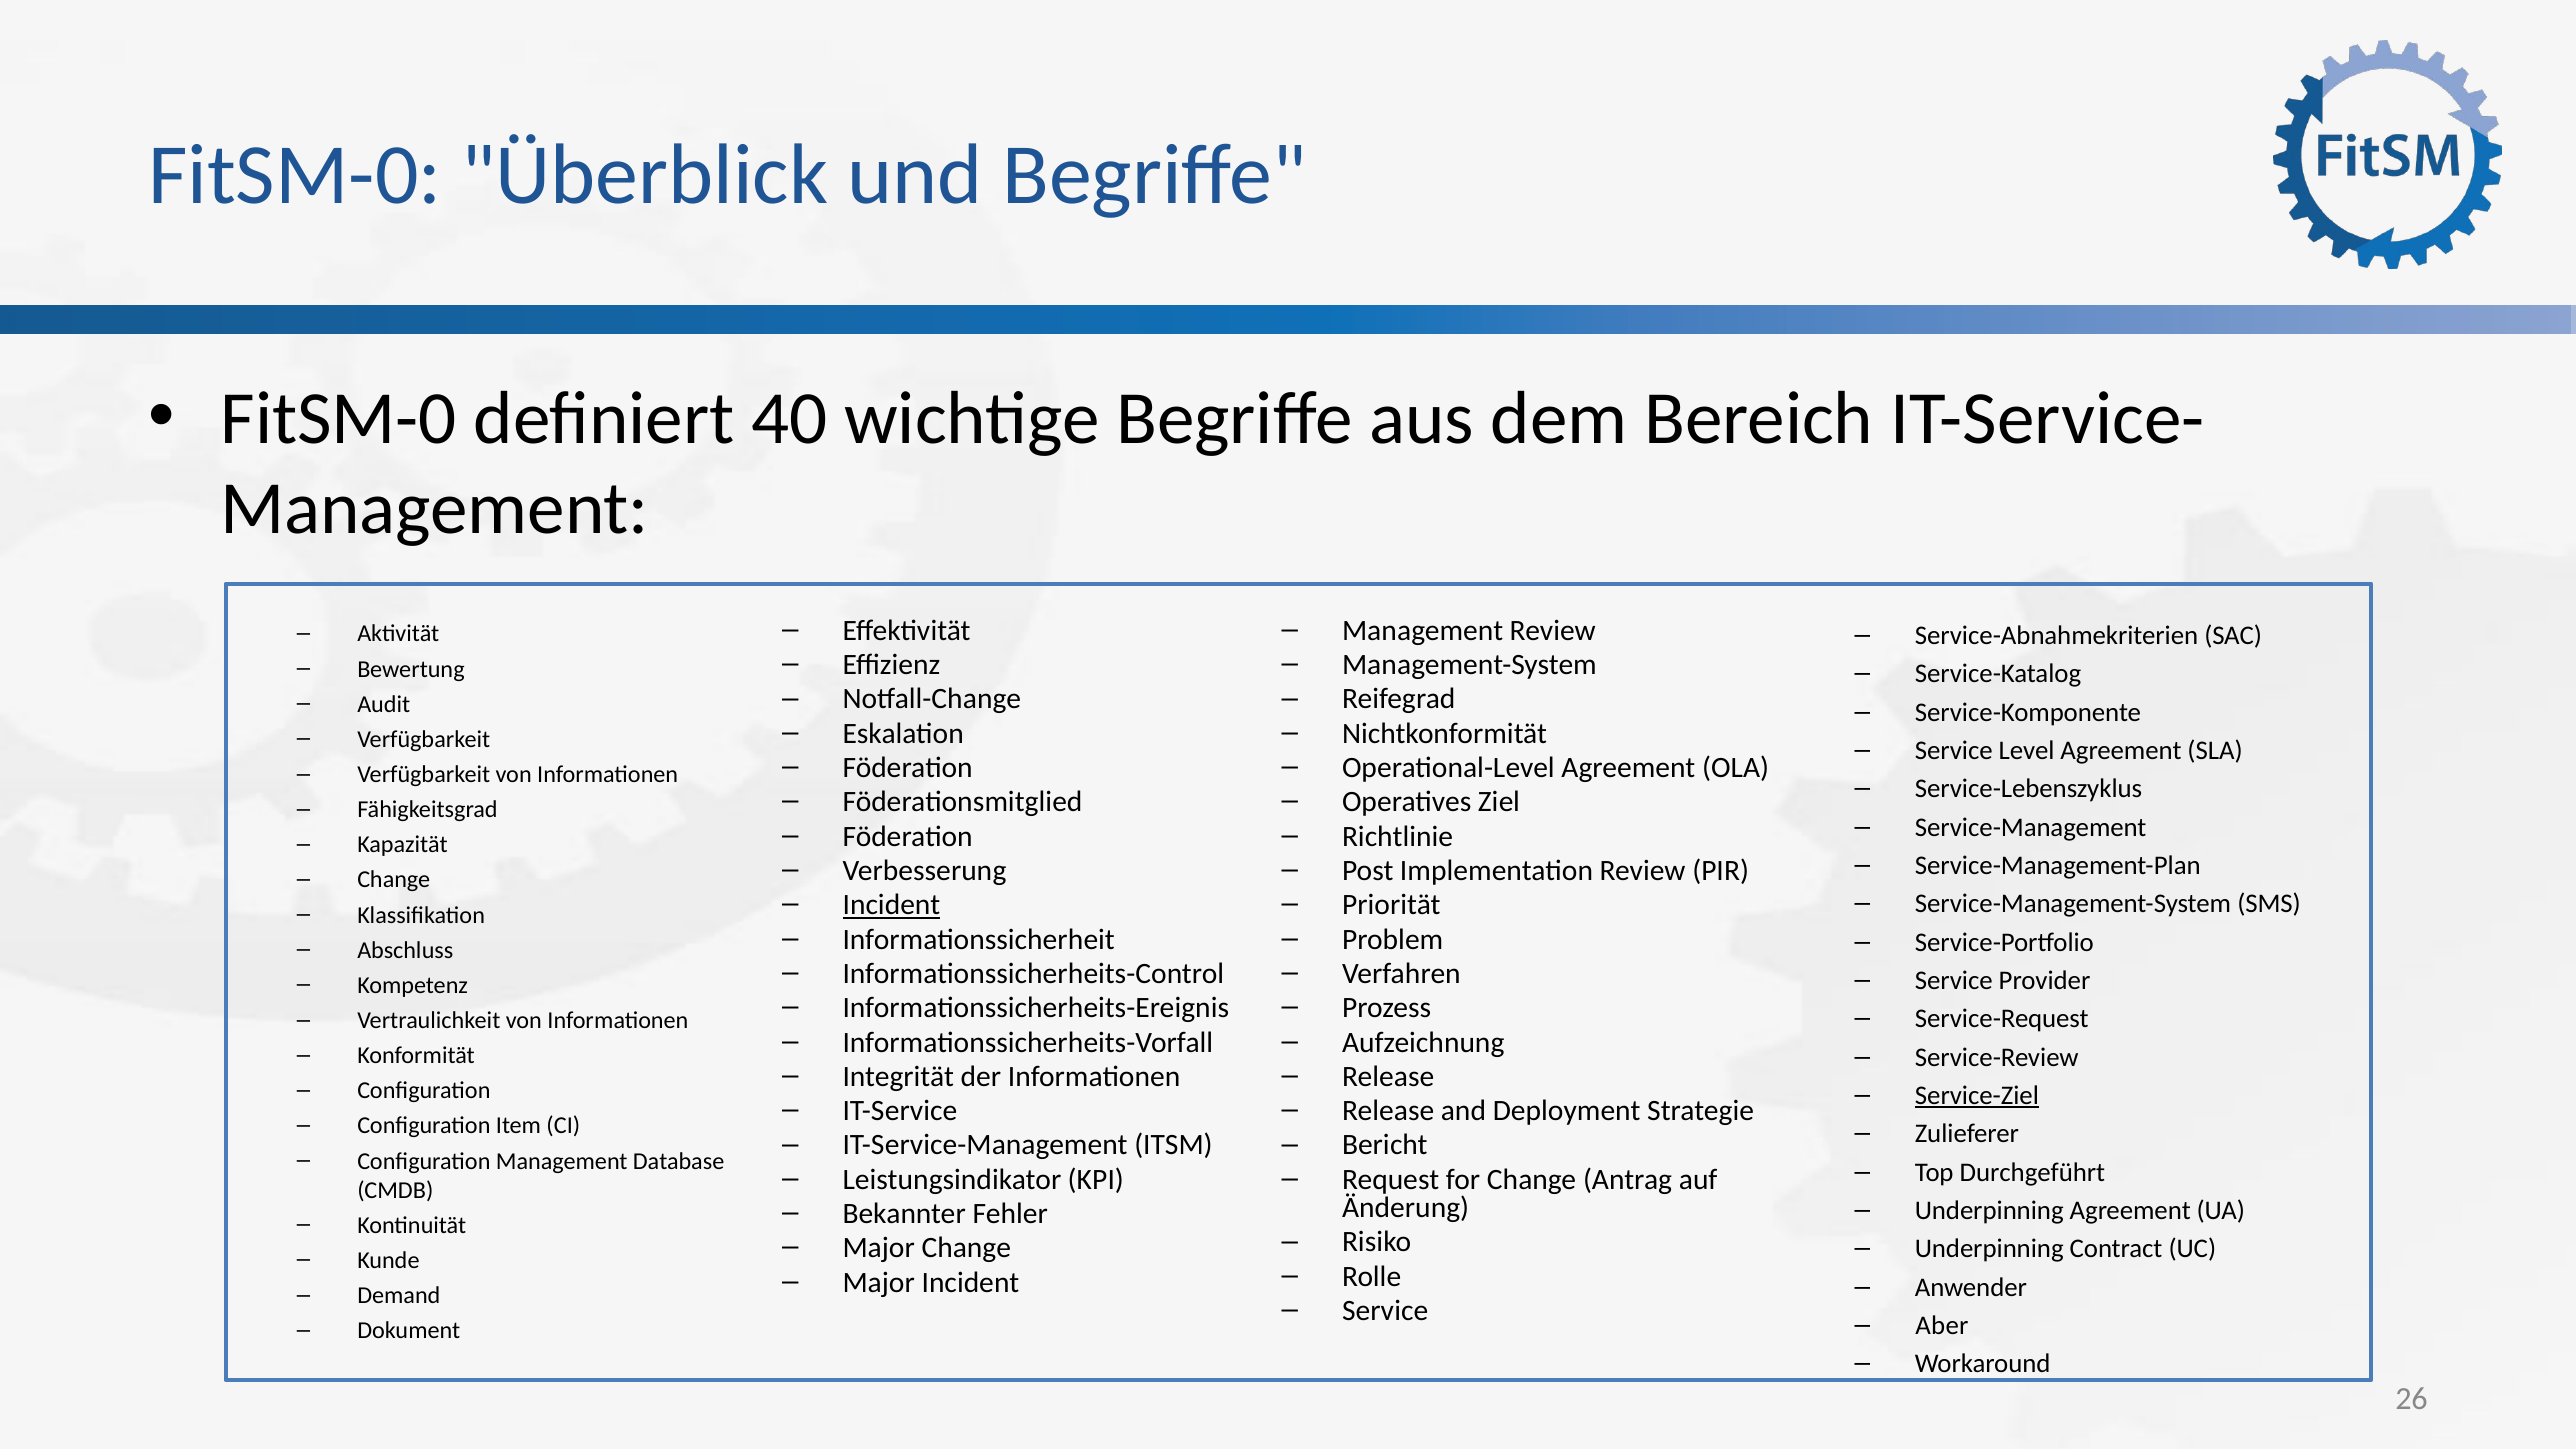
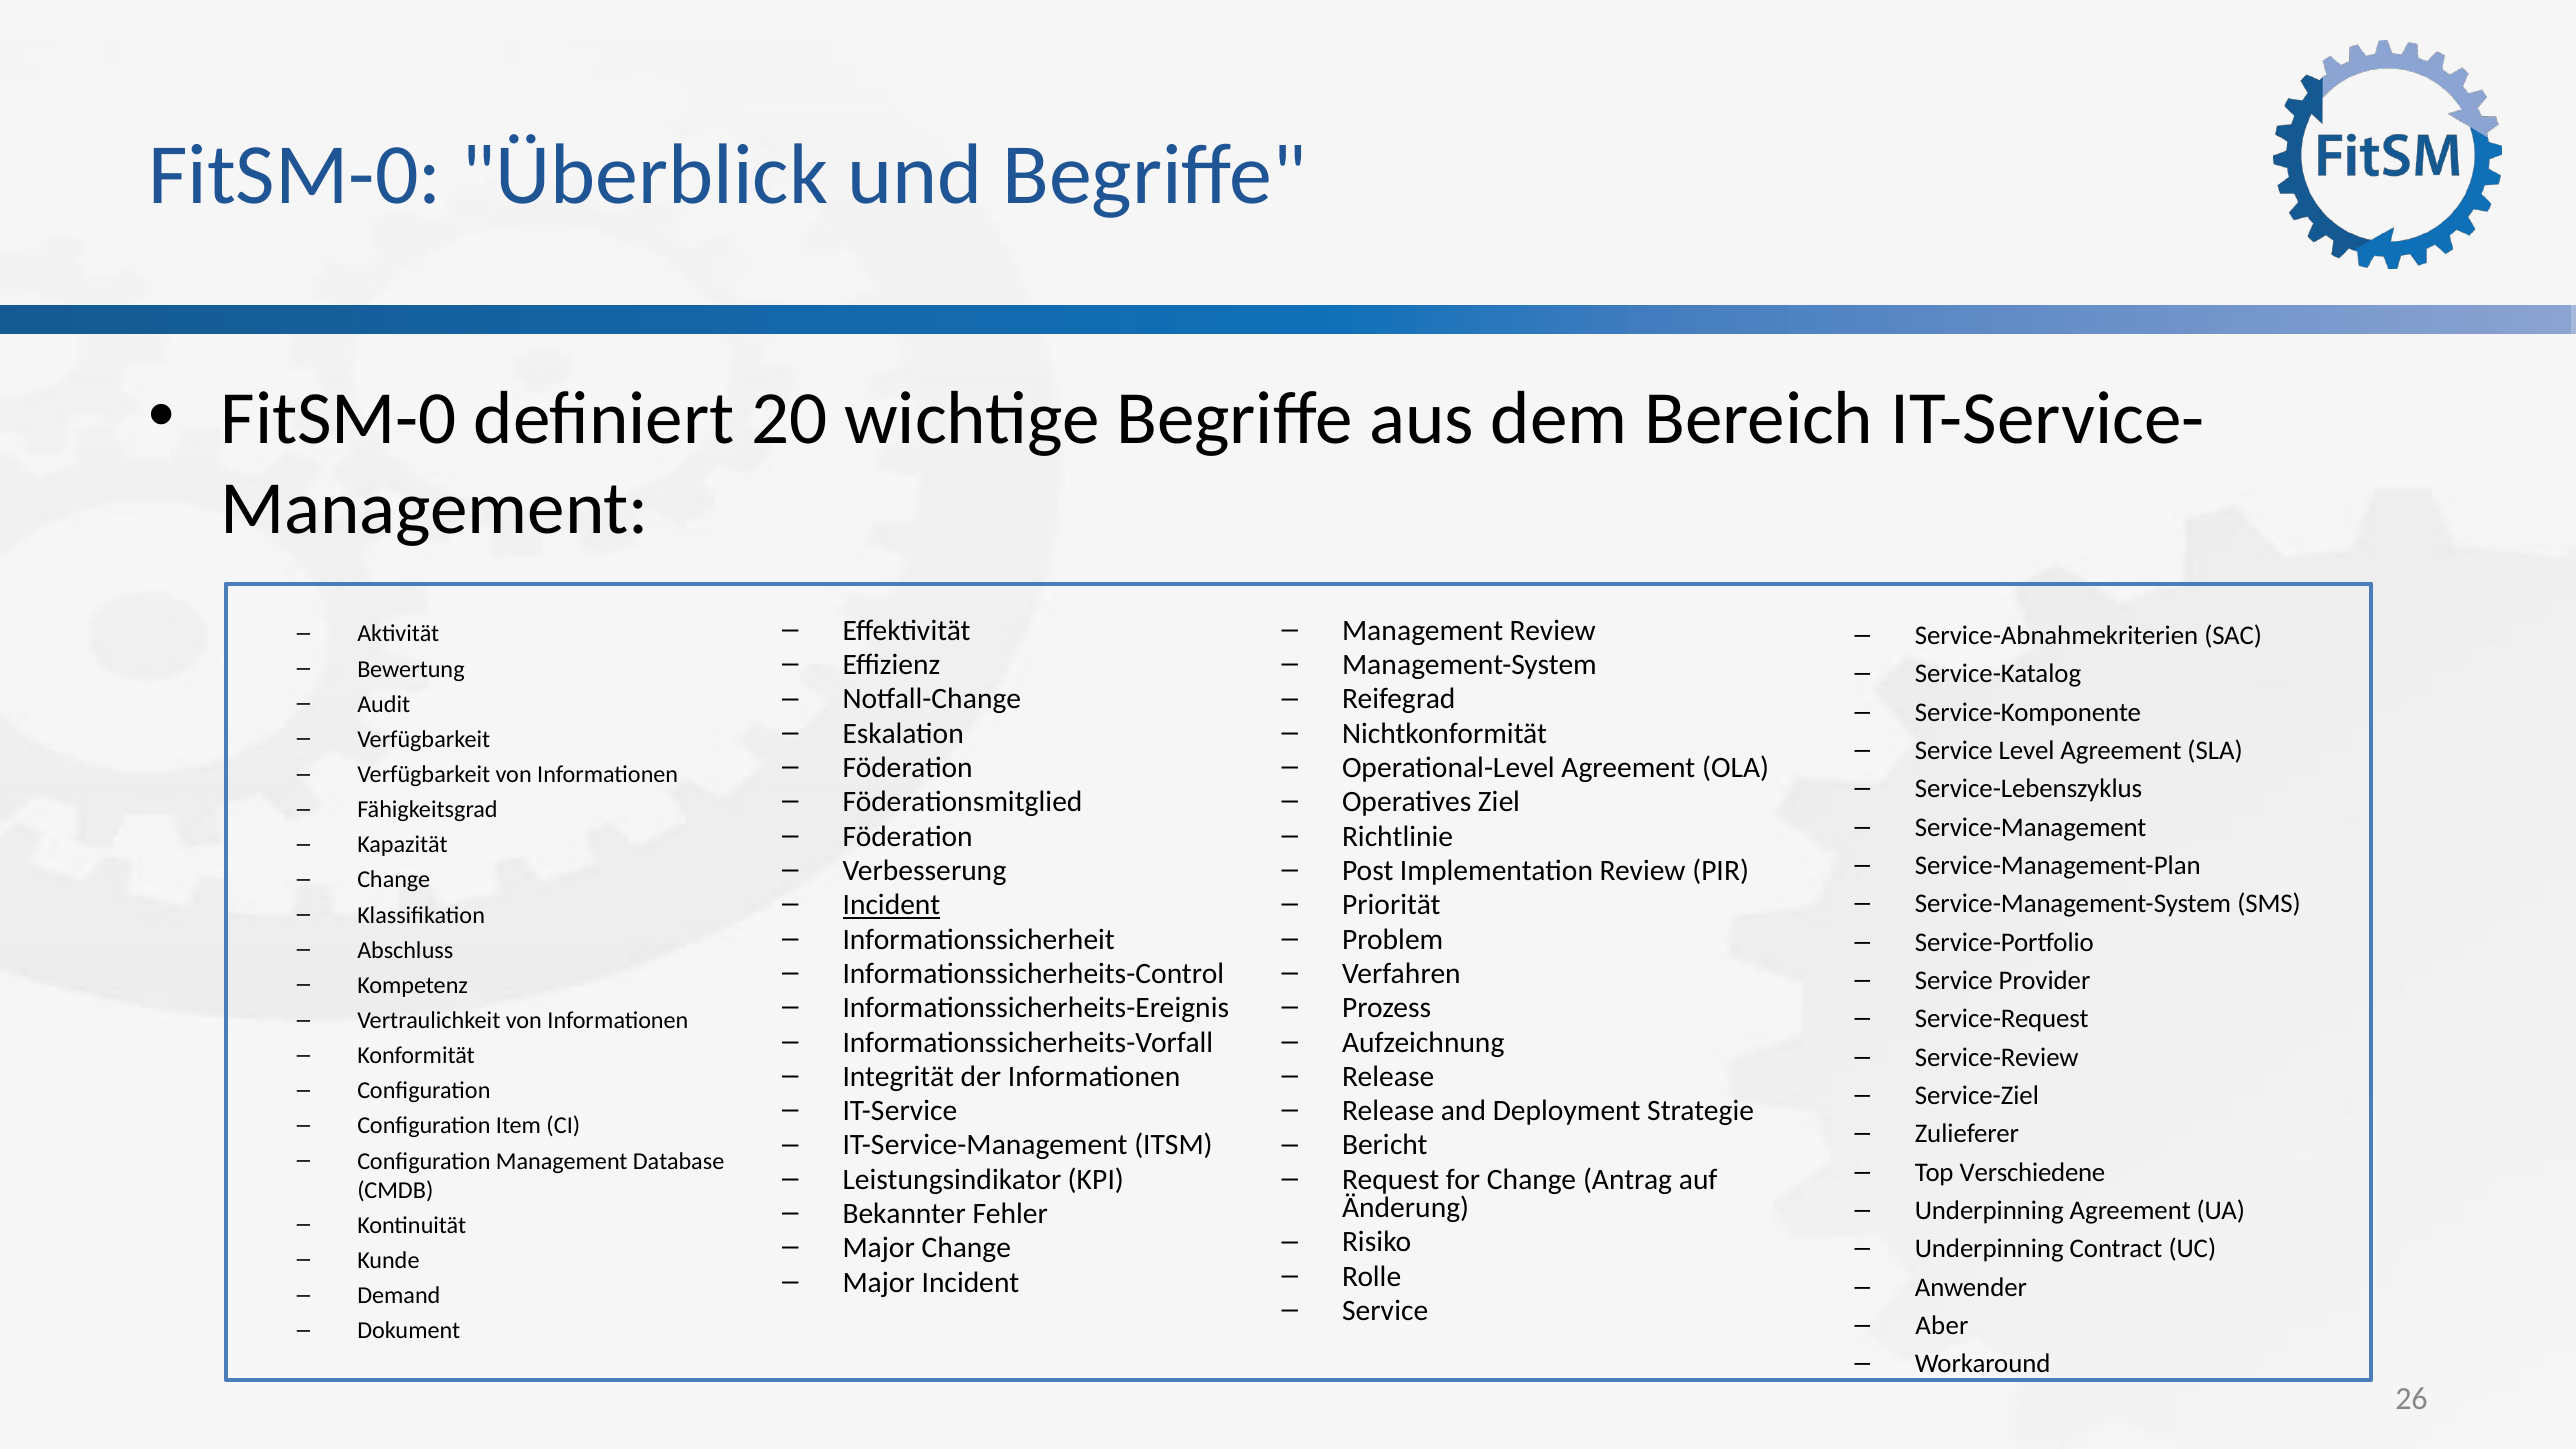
40: 40 -> 20
Service-Ziel underline: present -> none
Durchgeführt: Durchgeführt -> Verschiedene
